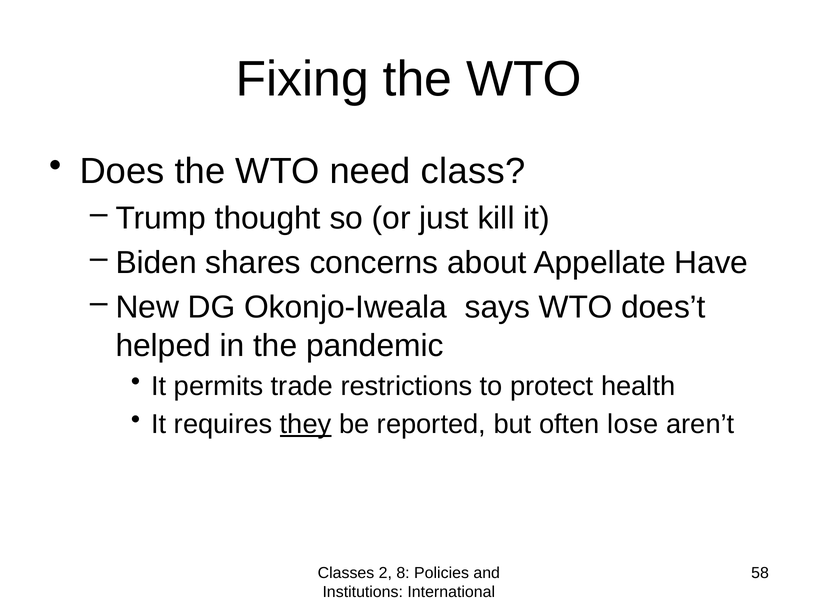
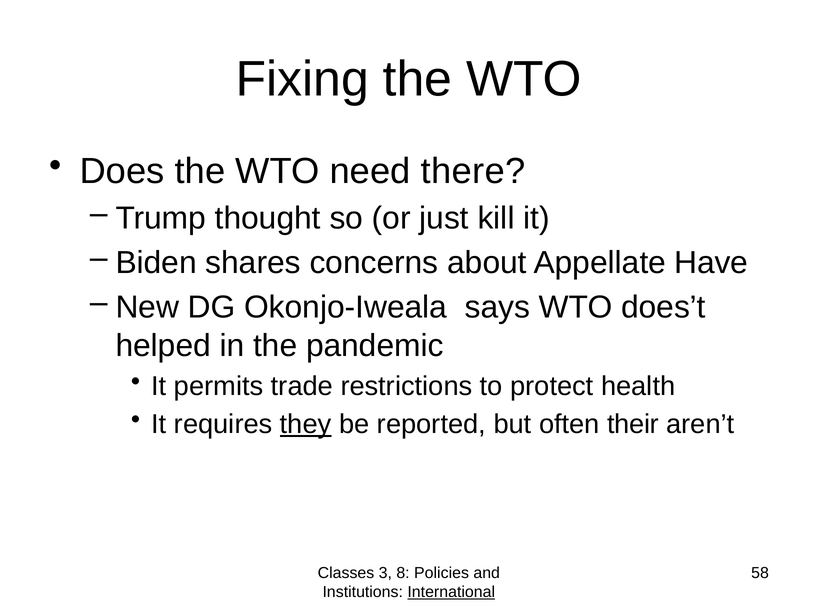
class: class -> there
lose: lose -> their
2: 2 -> 3
International underline: none -> present
